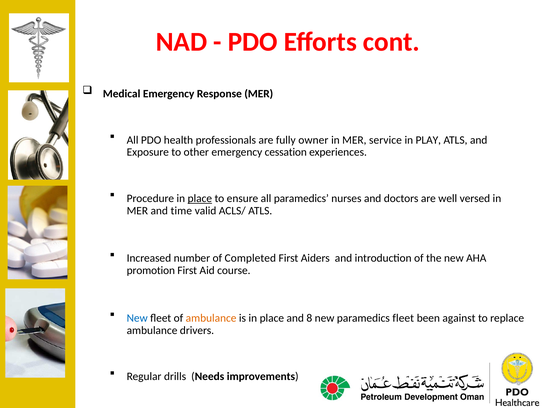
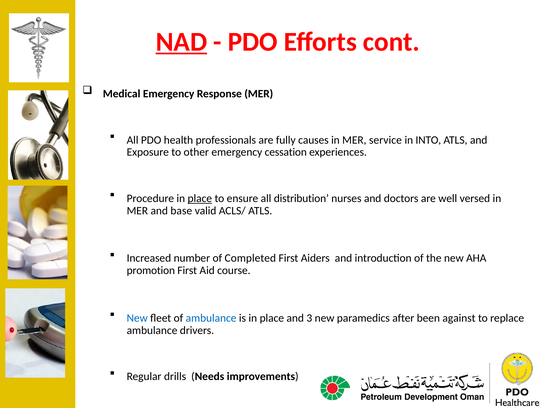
NAD underline: none -> present
owner: owner -> causes
PLAY: PLAY -> INTO
all paramedics: paramedics -> distribution
time: time -> base
ambulance at (211, 318) colour: orange -> blue
8: 8 -> 3
paramedics fleet: fleet -> after
